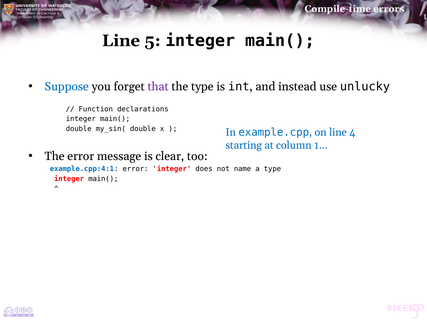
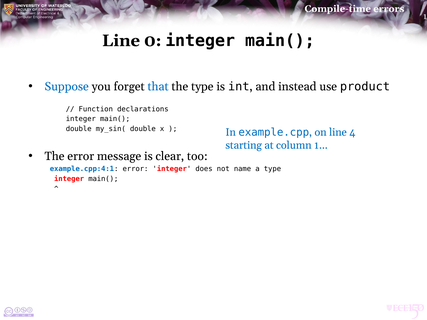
5: 5 -> 0
that colour: purple -> blue
unlucky: unlucky -> product
